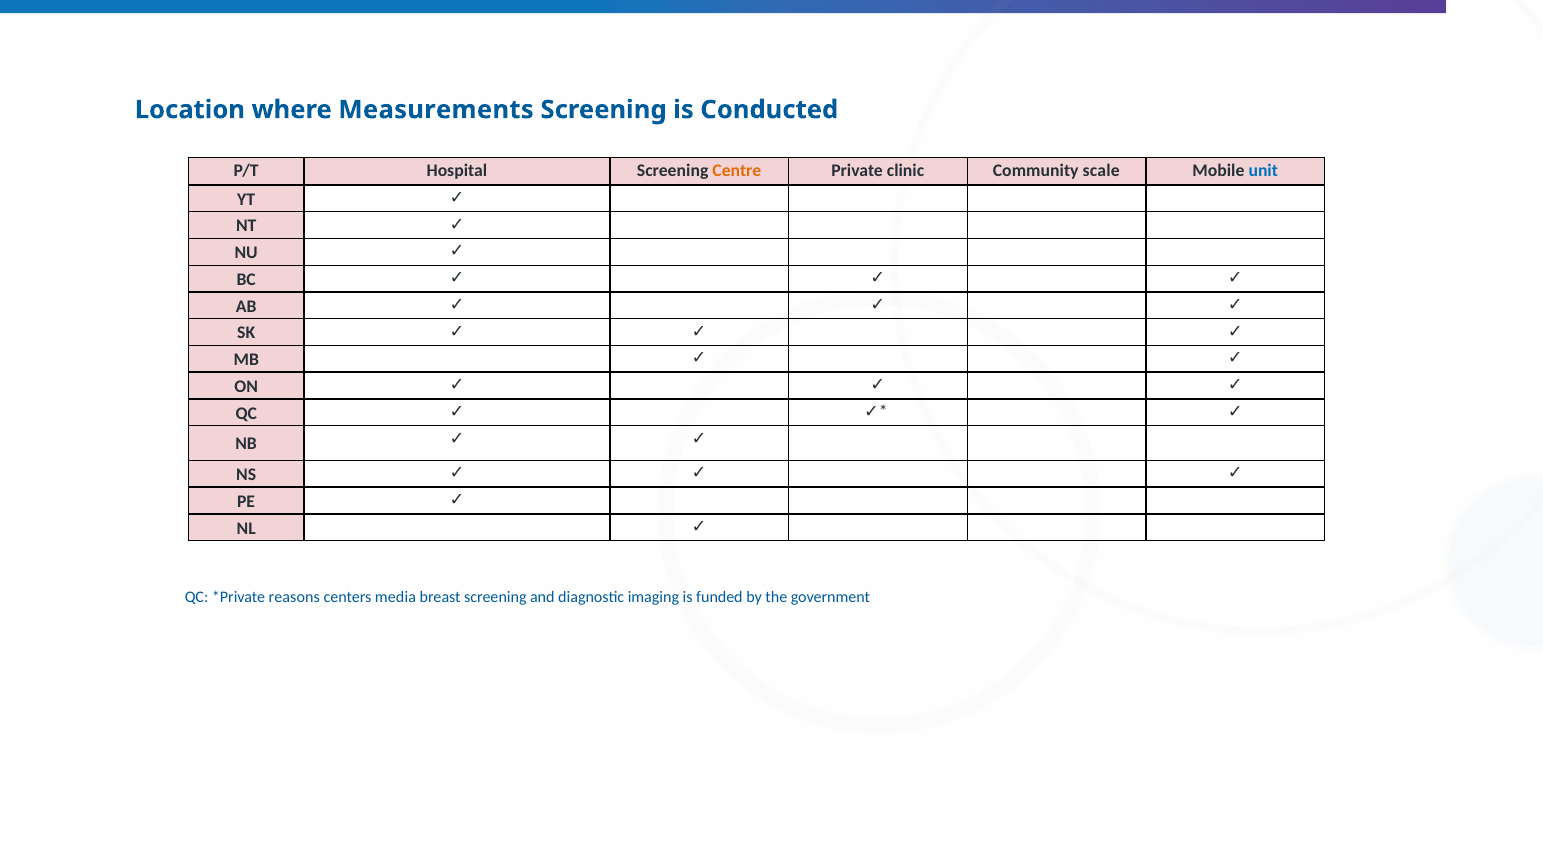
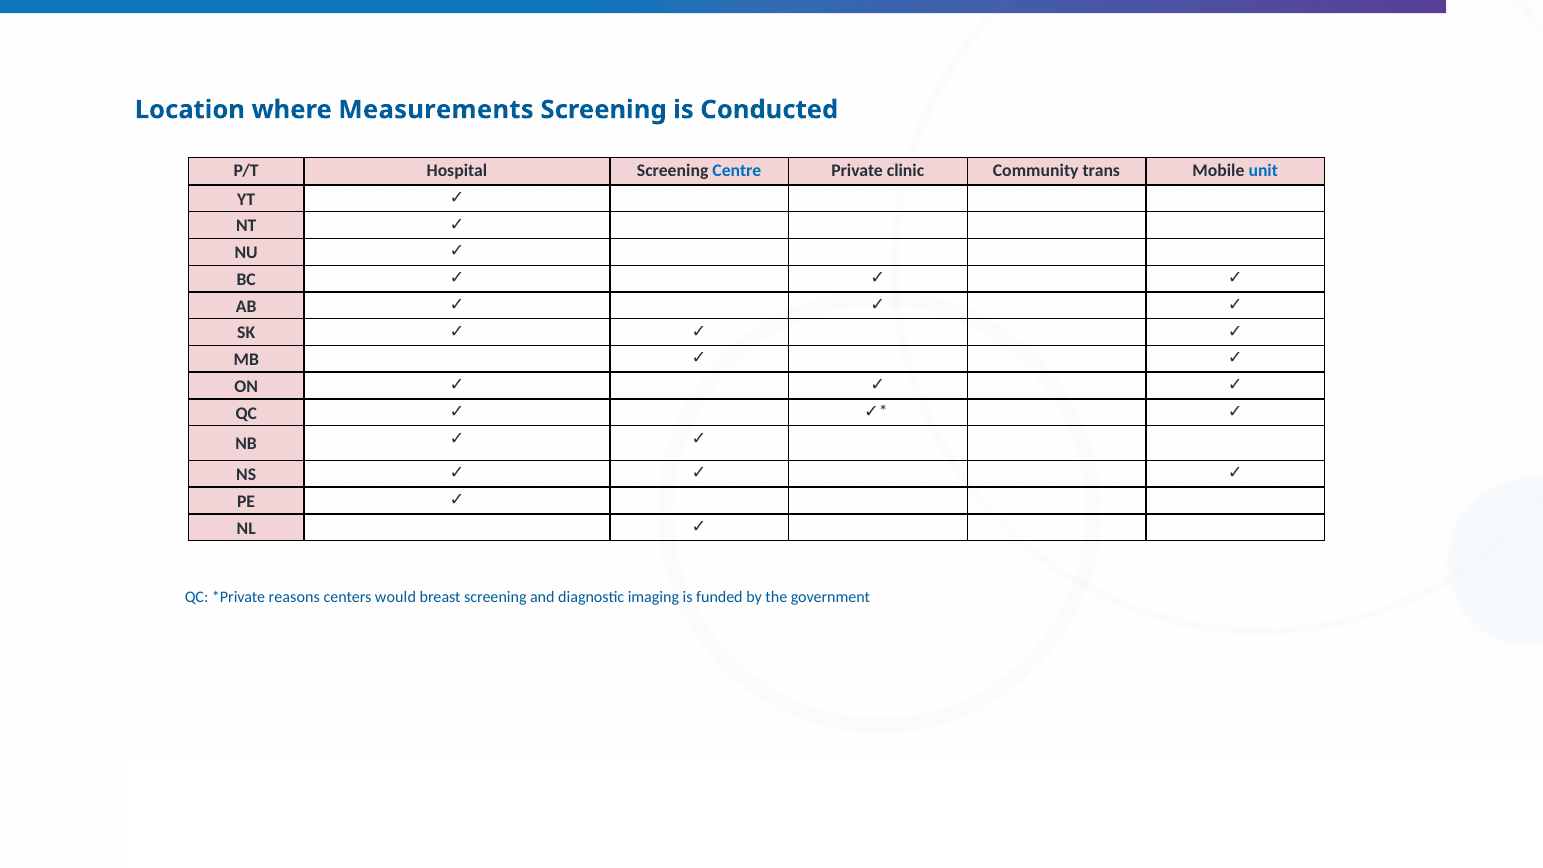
Centre colour: orange -> blue
scale: scale -> trans
media: media -> would
